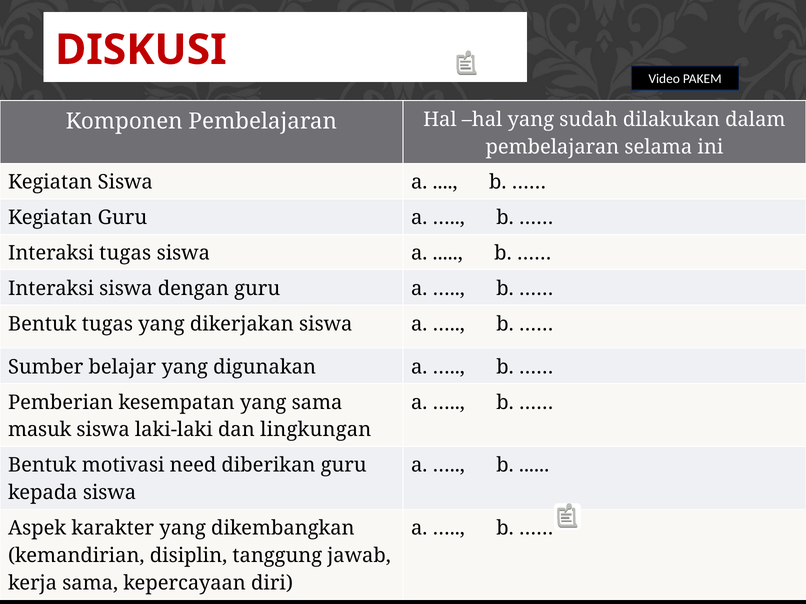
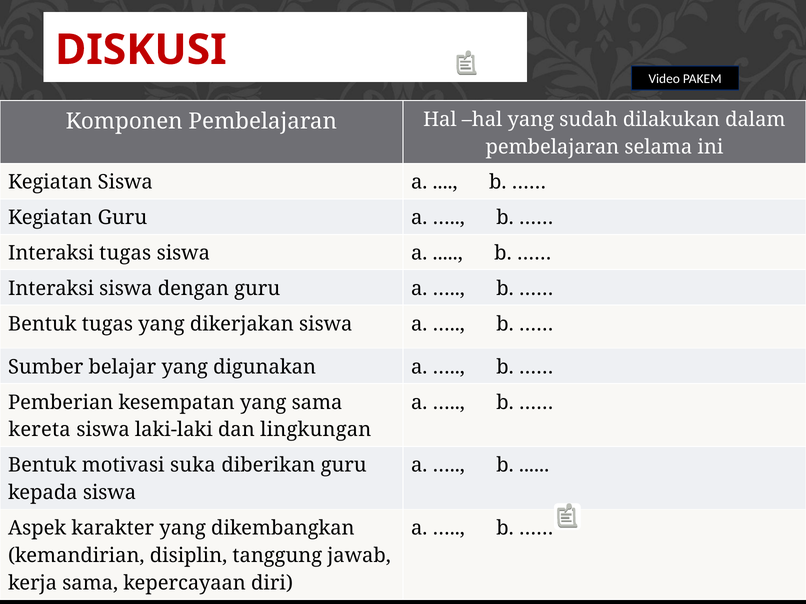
masuk: masuk -> kereta
need: need -> suka
